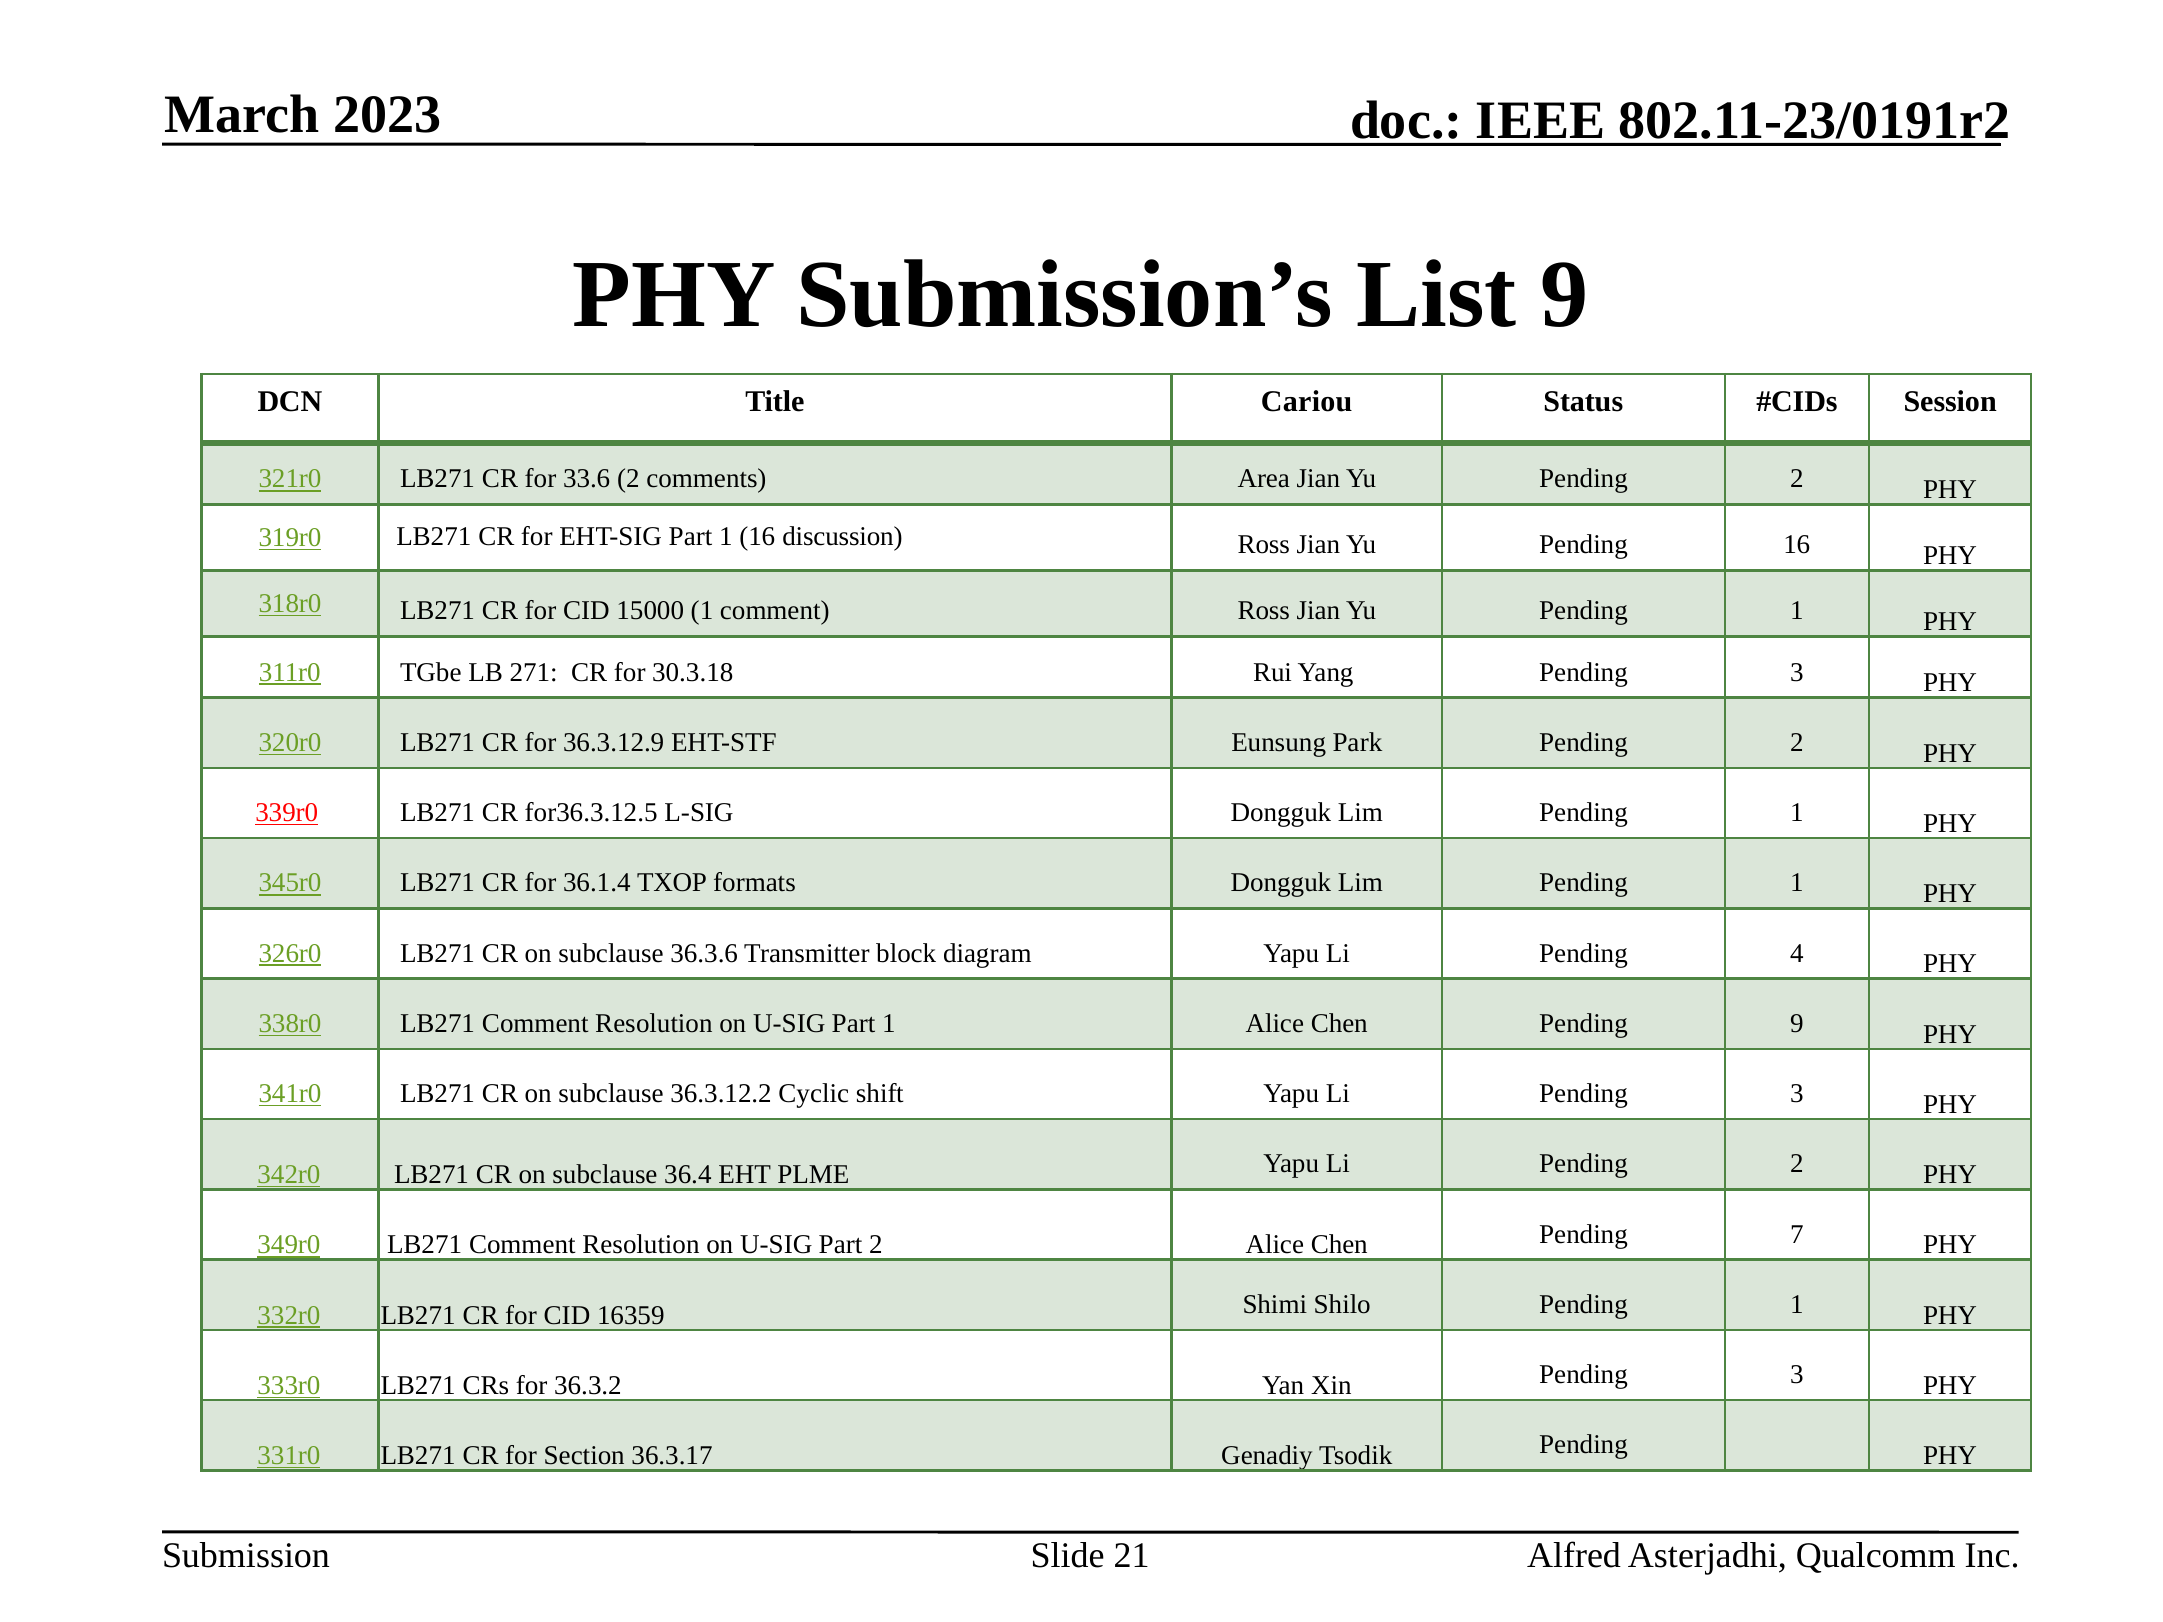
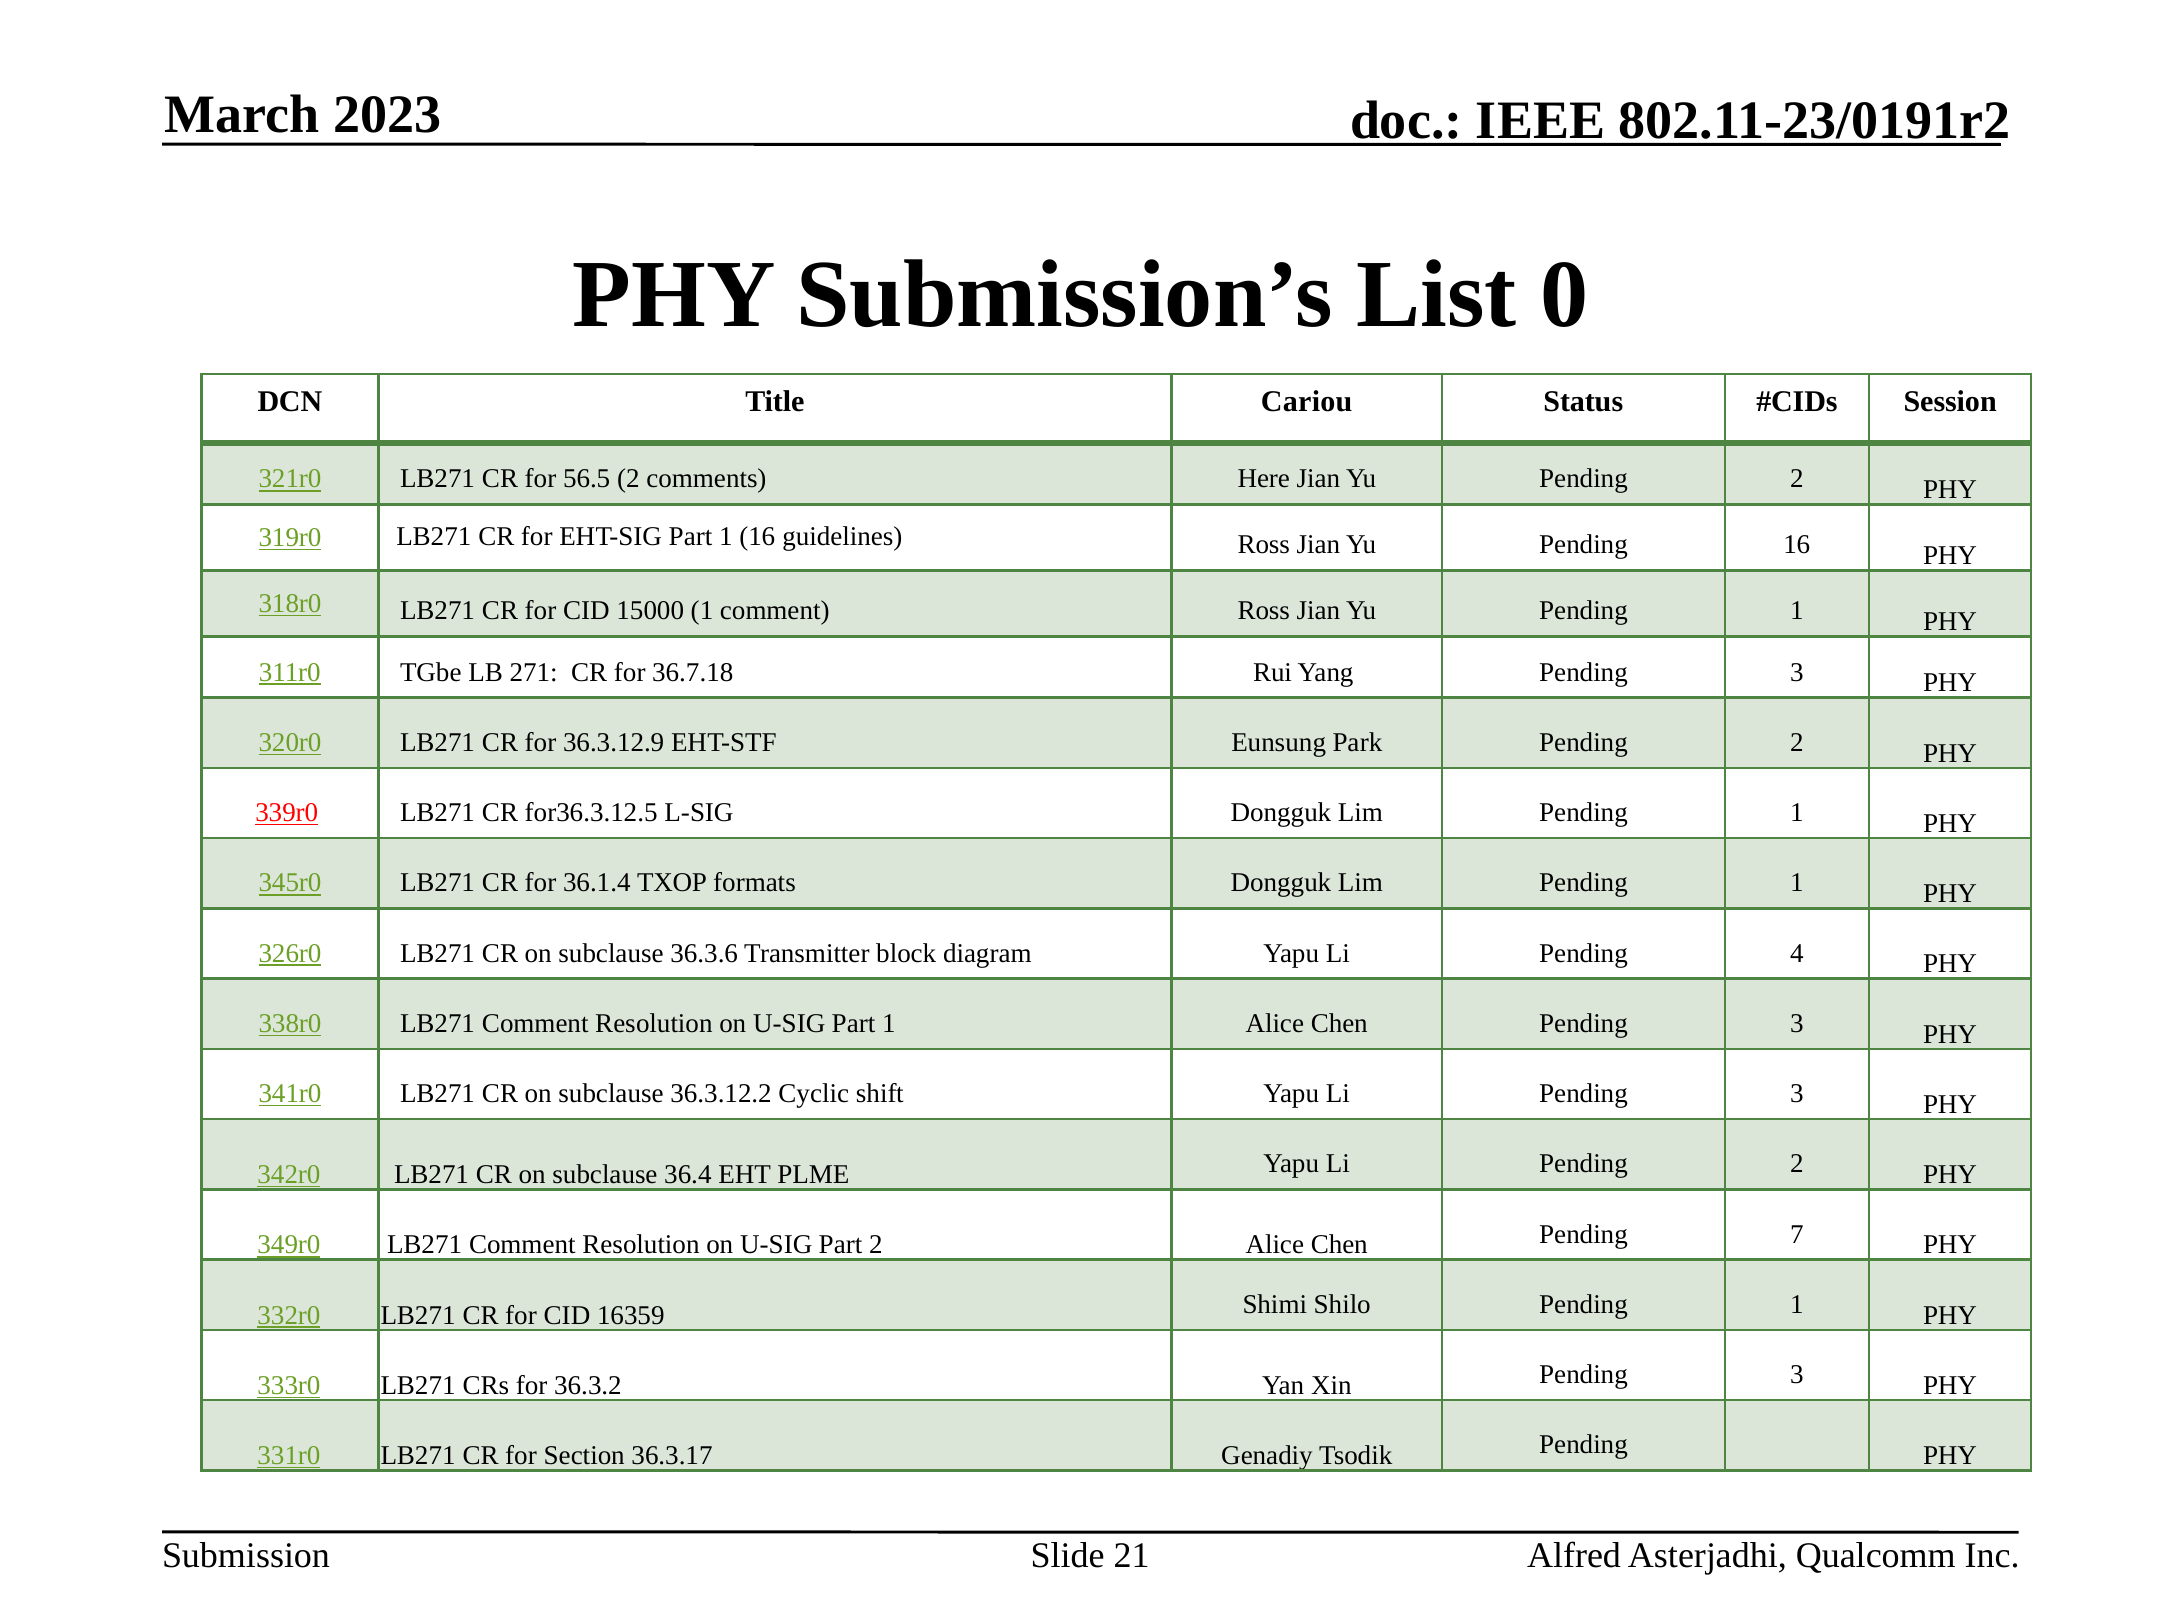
List 9: 9 -> 0
33.6: 33.6 -> 56.5
Area: Area -> Here
discussion: discussion -> guidelines
30.3.18: 30.3.18 -> 36.7.18
Chen Pending 9: 9 -> 3
